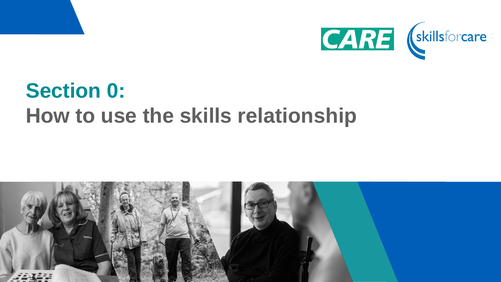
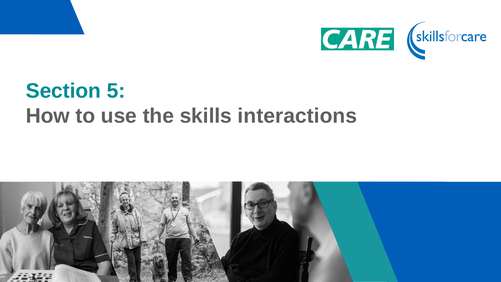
0: 0 -> 5
relationship: relationship -> interactions
